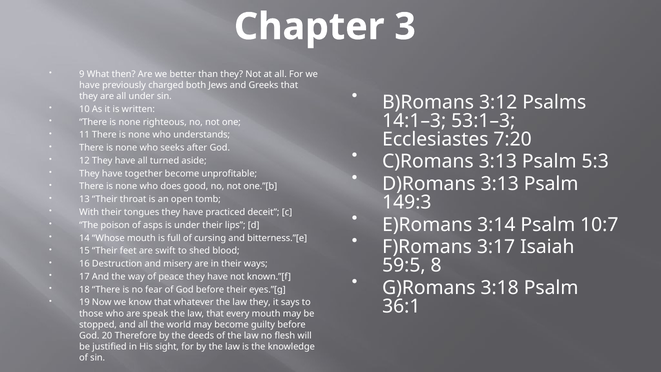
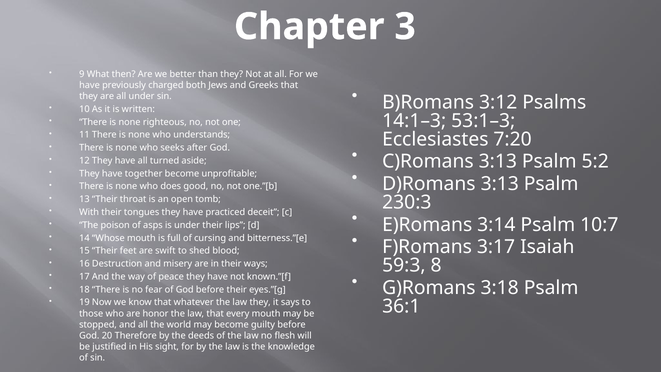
5:3: 5:3 -> 5:2
149:3: 149:3 -> 230:3
59:5: 59:5 -> 59:3
speak: speak -> honor
